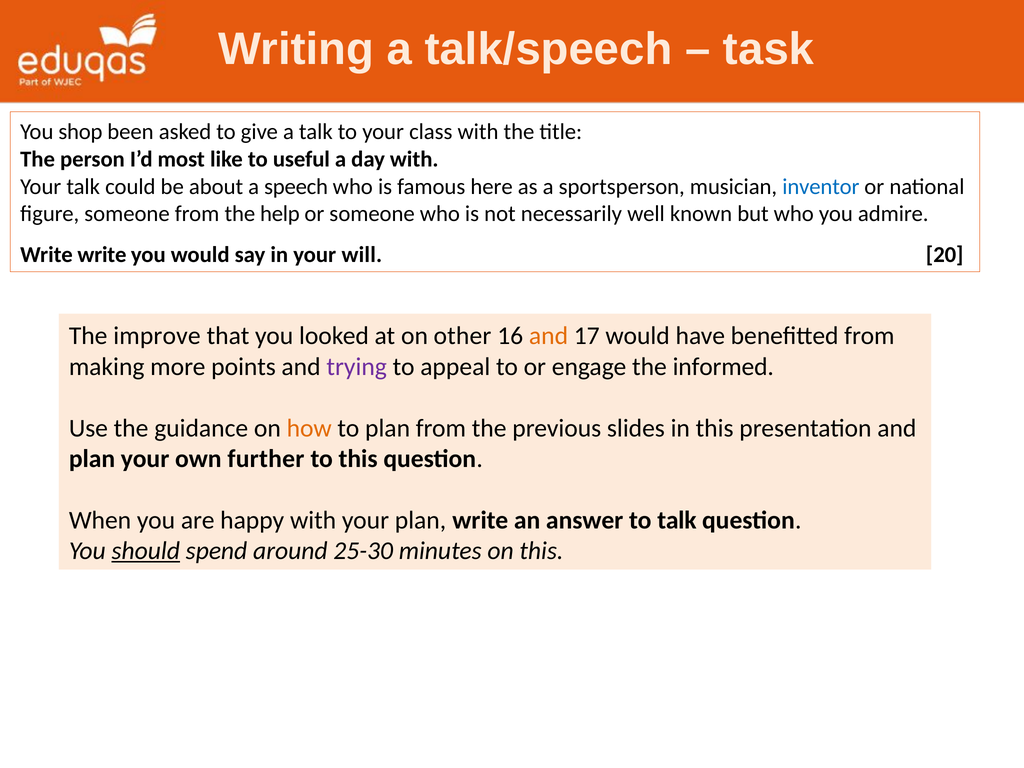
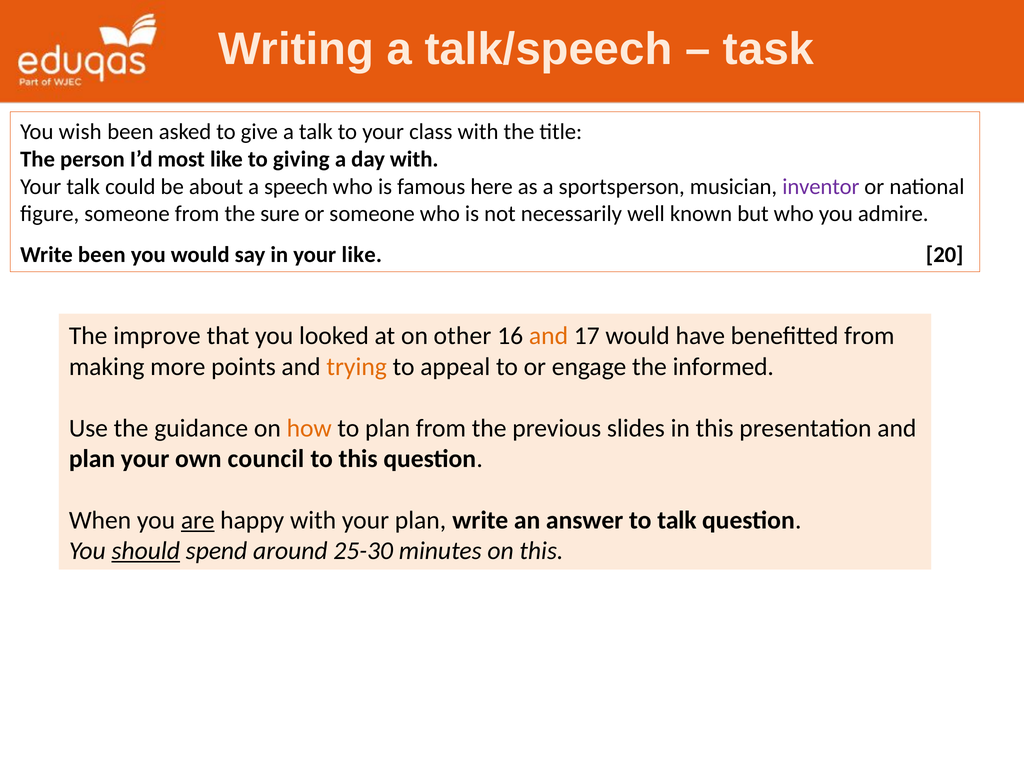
shop: shop -> wish
useful: useful -> giving
inventor colour: blue -> purple
help: help -> sure
Write write: write -> been
your will: will -> like
trying colour: purple -> orange
further: further -> council
are underline: none -> present
